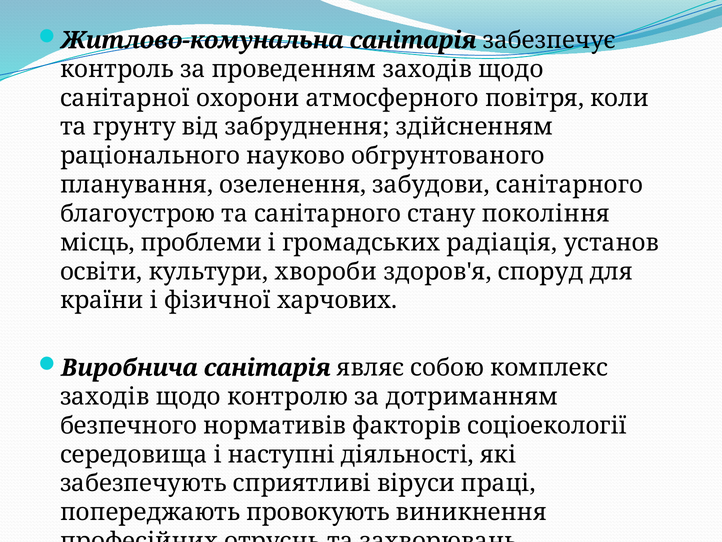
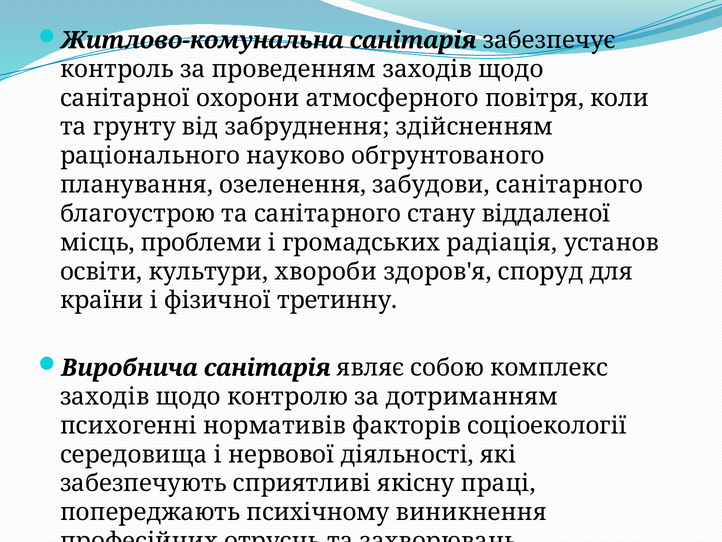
покоління: покоління -> віддаленої
харчових: харчових -> третинну
безпечного: безпечного -> психогенні
наступні: наступні -> нервової
віруси: віруси -> якісну
провокують: провокують -> психічному
